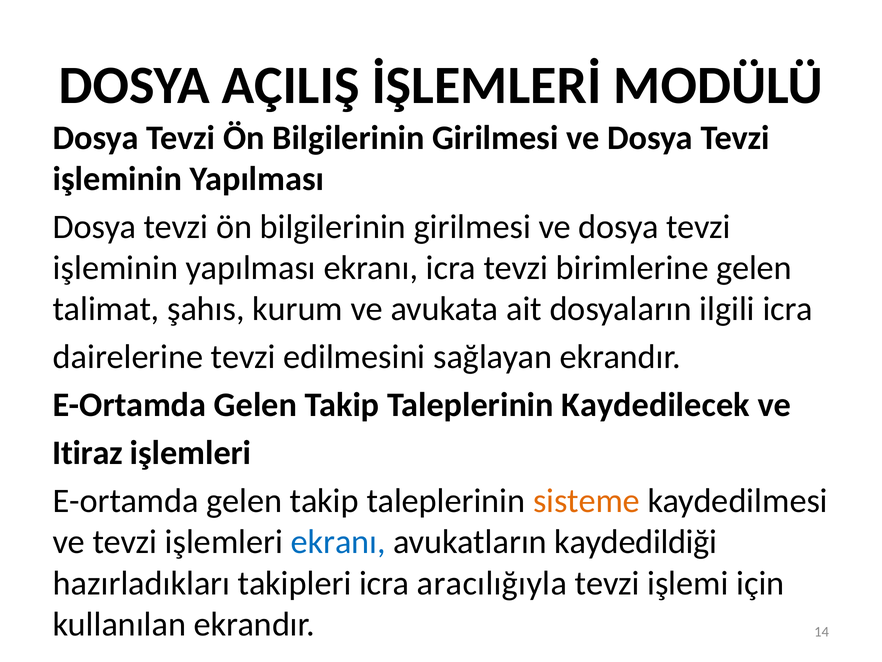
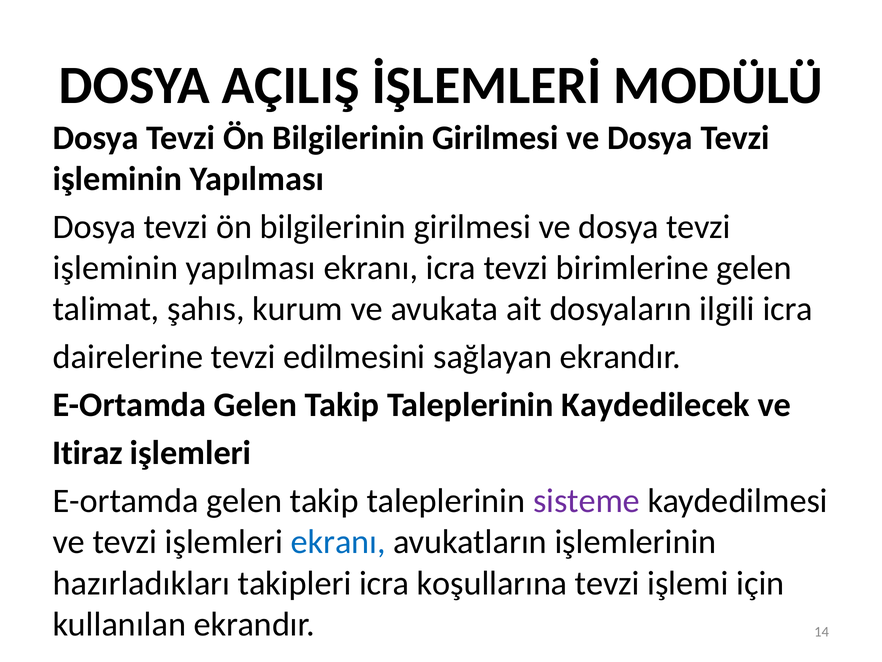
sisteme colour: orange -> purple
kaydedildiği: kaydedildiği -> işlemlerinin
aracılığıyla: aracılığıyla -> koşullarına
